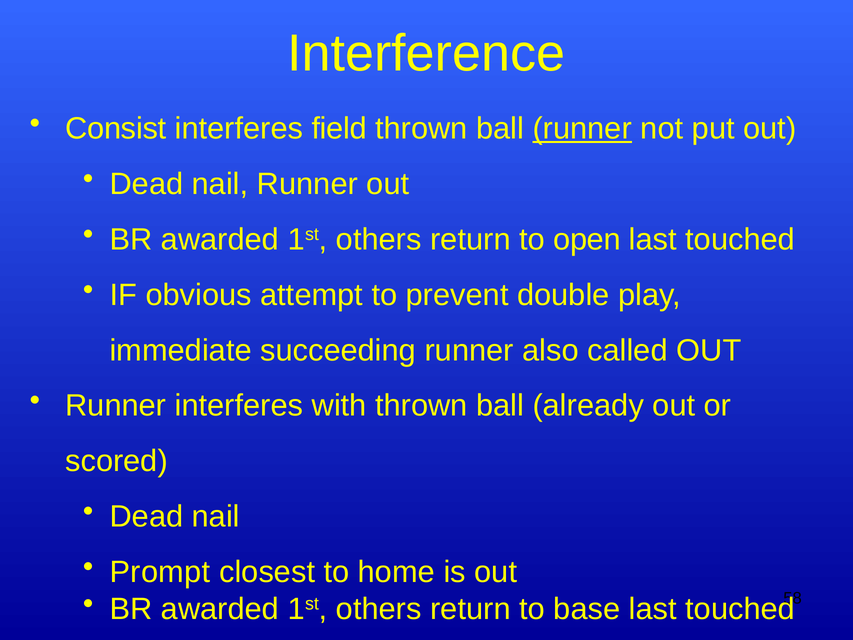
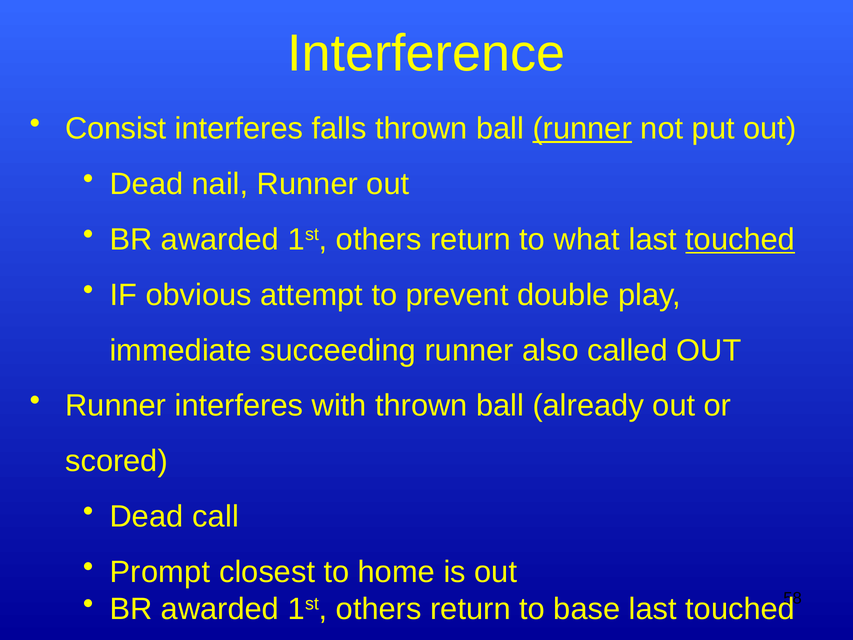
field: field -> falls
open: open -> what
touched at (740, 239) underline: none -> present
nail at (216, 516): nail -> call
